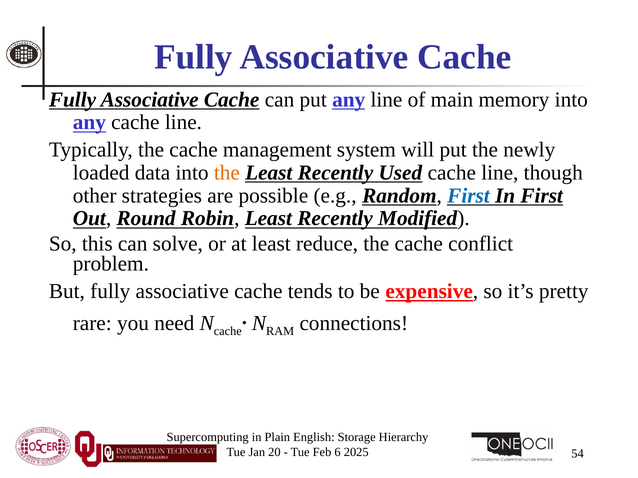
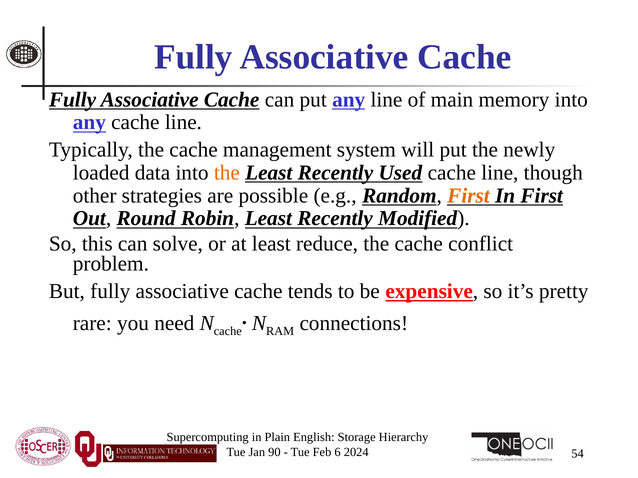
First at (468, 196) colour: blue -> orange
20: 20 -> 90
2025: 2025 -> 2024
